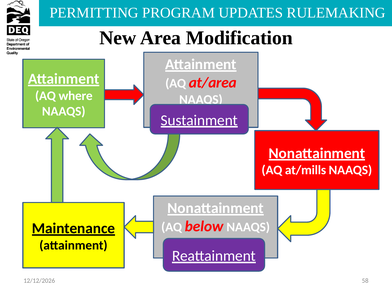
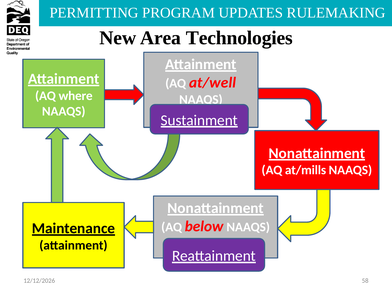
Modification: Modification -> Technologies
at/area: at/area -> at/well
